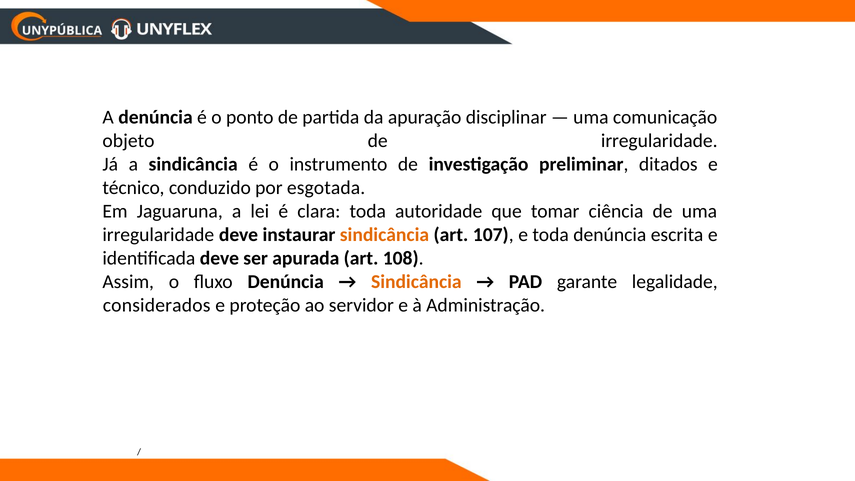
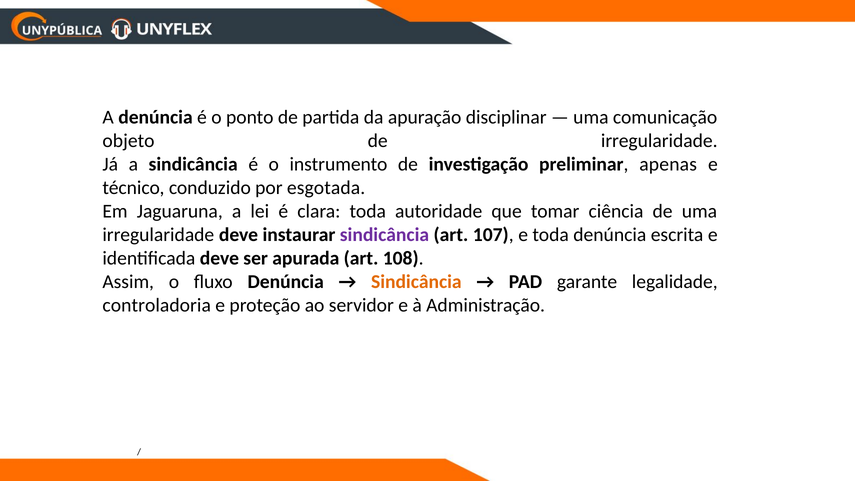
ditados: ditados -> apenas
sindicância at (384, 235) colour: orange -> purple
considerados: considerados -> controladoria
